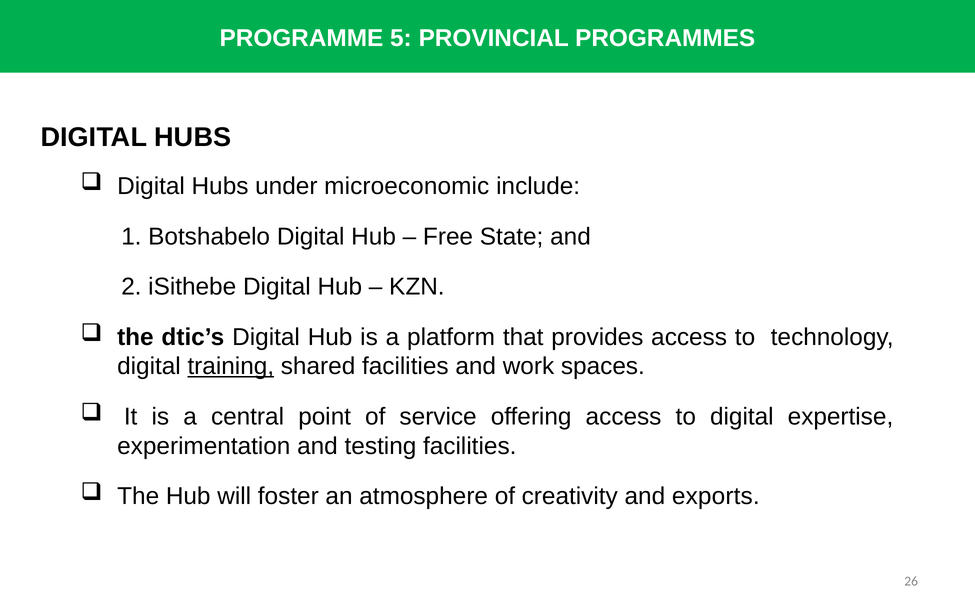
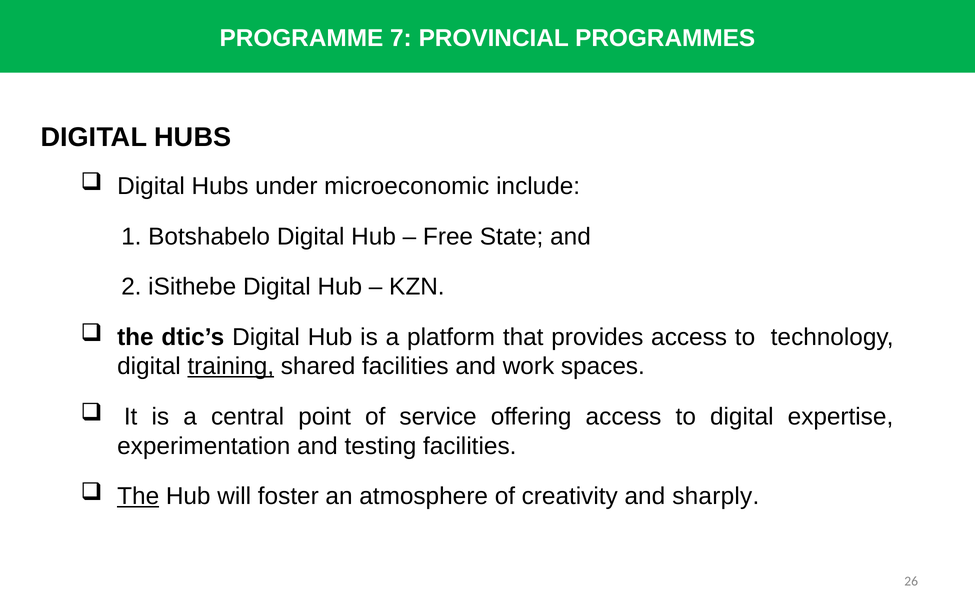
5: 5 -> 7
The at (138, 497) underline: none -> present
exports: exports -> sharply
